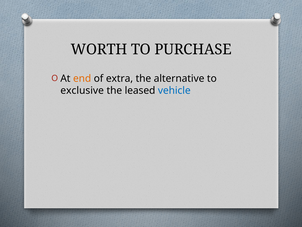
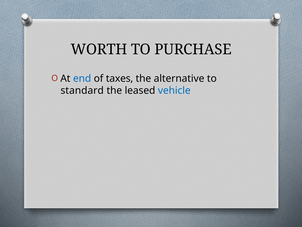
end colour: orange -> blue
extra: extra -> taxes
exclusive: exclusive -> standard
